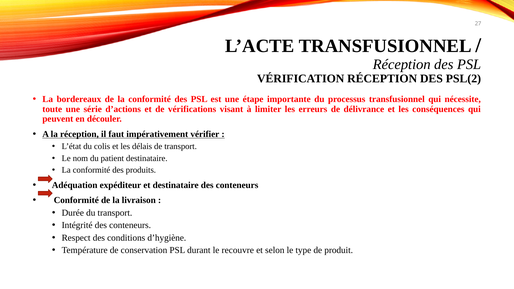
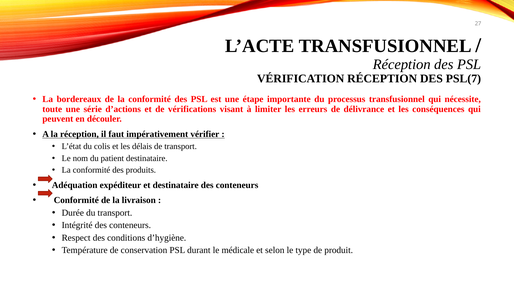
PSL(2: PSL(2 -> PSL(7
recouvre: recouvre -> médicale
